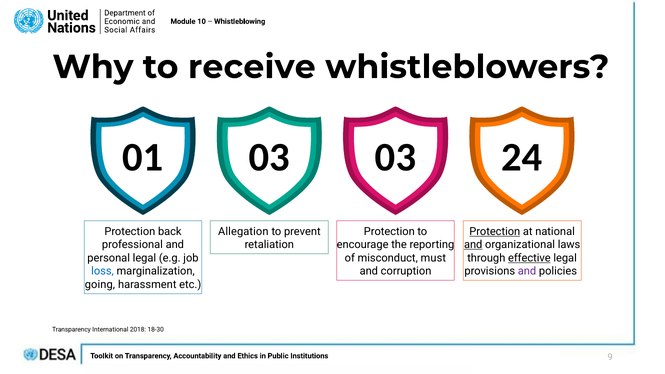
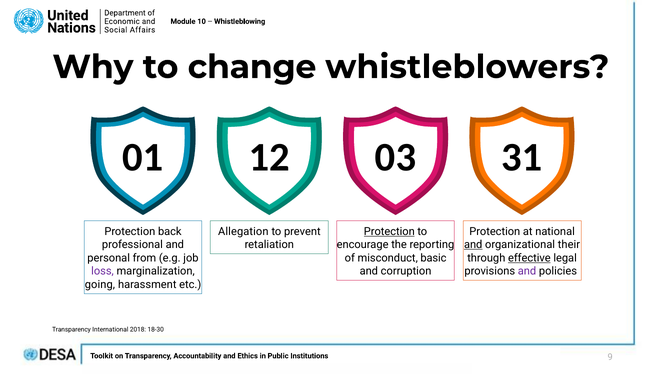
receive: receive -> change
01 03: 03 -> 12
24: 24 -> 31
Protection at (389, 231) underline: none -> present
Protection at (495, 231) underline: present -> none
laws: laws -> their
personal legal: legal -> from
must: must -> basic
loss colour: blue -> purple
